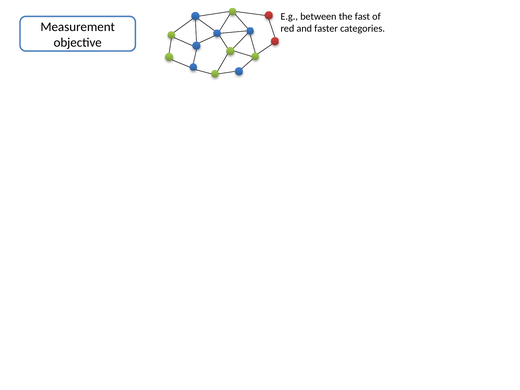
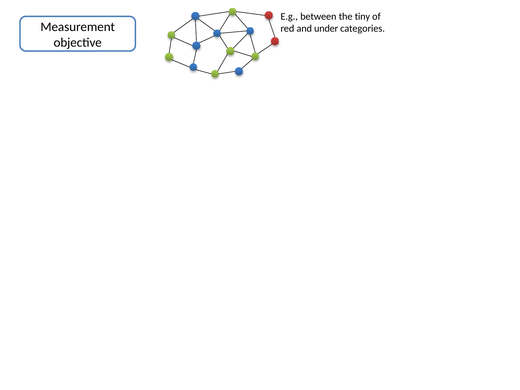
fast: fast -> tiny
faster: faster -> under
